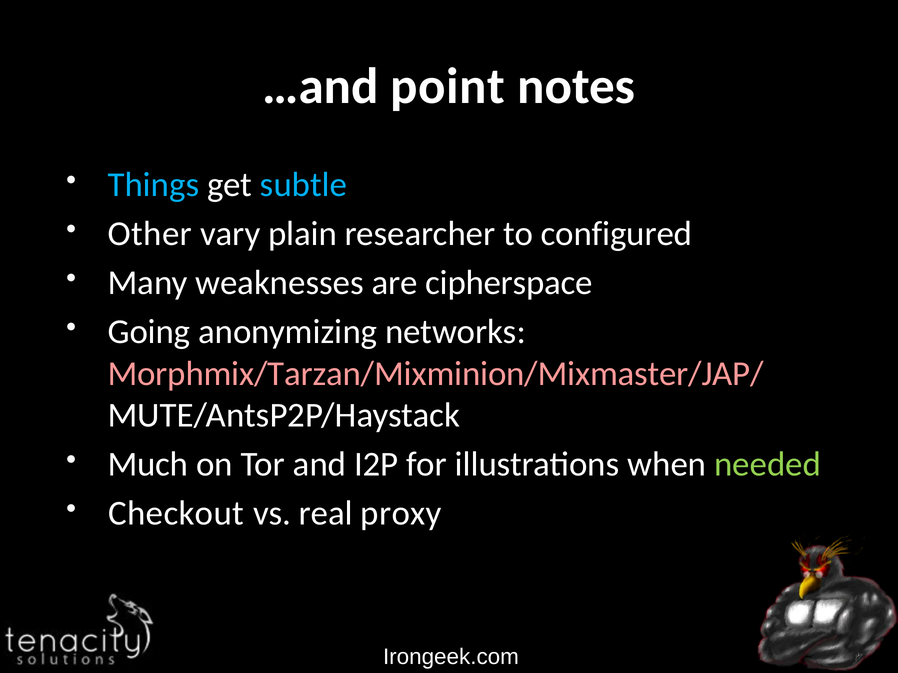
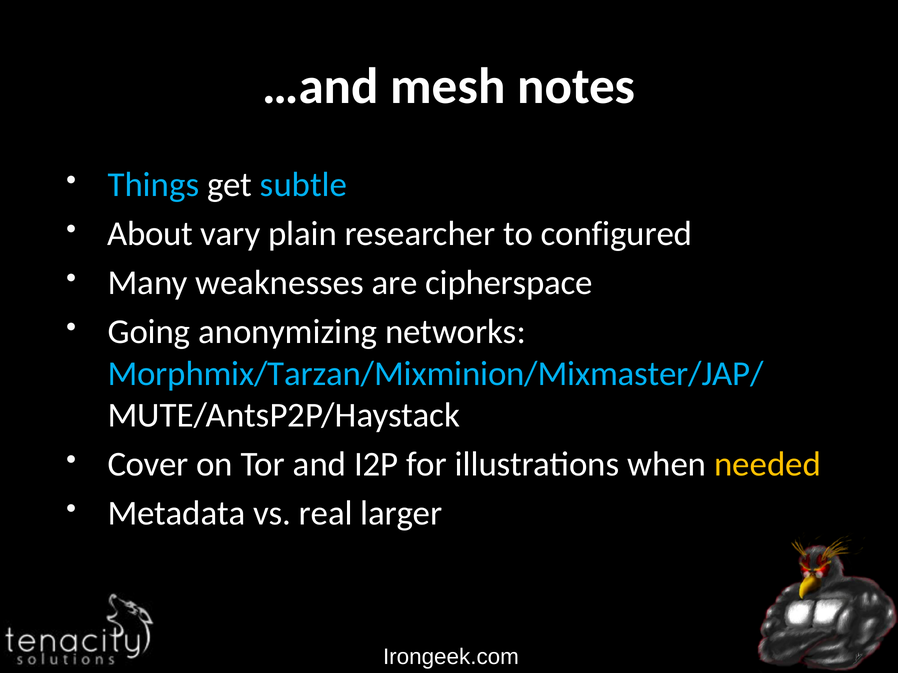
point: point -> mesh
Other: Other -> About
Morphmix/Tarzan/Mixminion/Mixmaster/JAP/ colour: pink -> light blue
Much: Much -> Cover
needed colour: light green -> yellow
Checkout: Checkout -> Metadata
proxy: proxy -> larger
